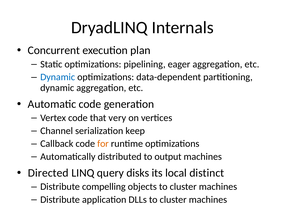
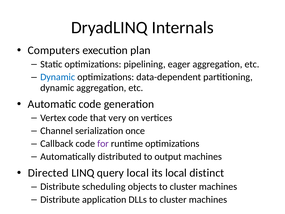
Concurrent: Concurrent -> Computers
keep: keep -> once
for colour: orange -> purple
query disks: disks -> local
compelling: compelling -> scheduling
